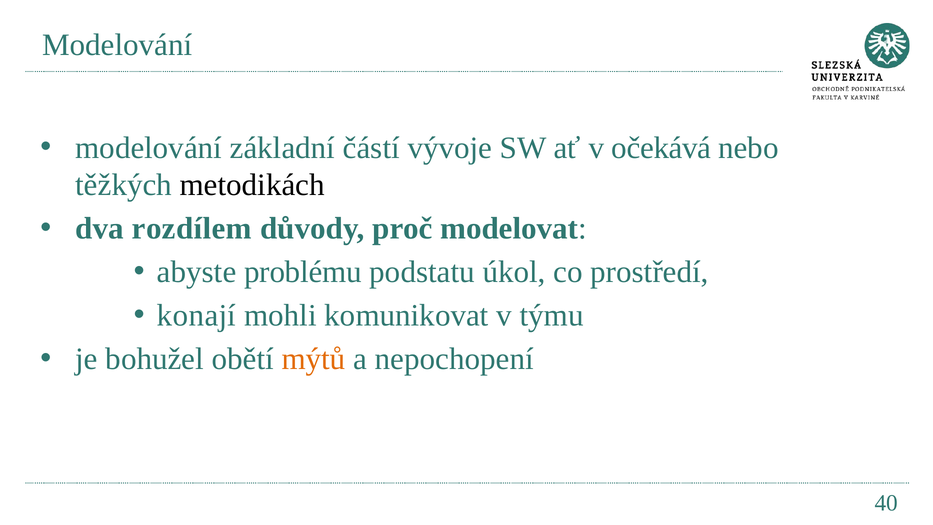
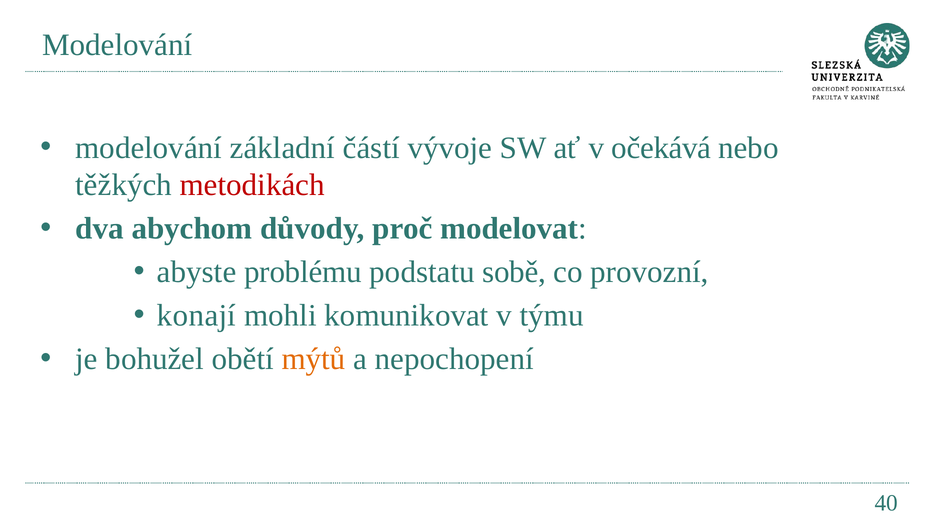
metodikách colour: black -> red
rozdílem: rozdílem -> abychom
úkol: úkol -> sobě
prostředí: prostředí -> provozní
